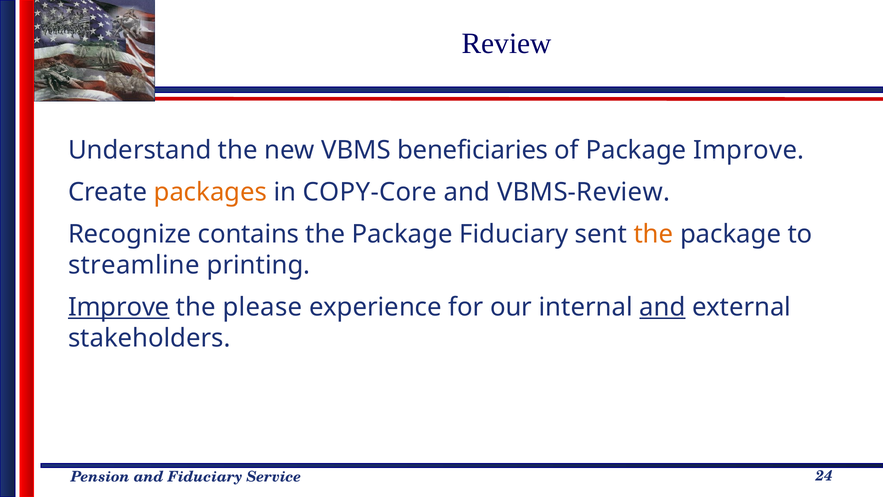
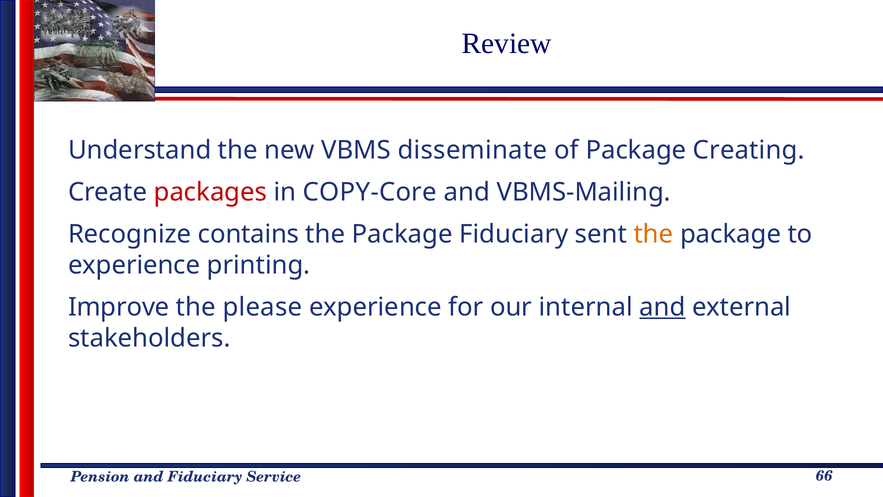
beneficiaries: beneficiaries -> disseminate
Package Improve: Improve -> Creating
packages colour: orange -> red
VBMS-Review: VBMS-Review -> VBMS-Mailing
streamline at (134, 265): streamline -> experience
Improve at (119, 307) underline: present -> none
24: 24 -> 66
